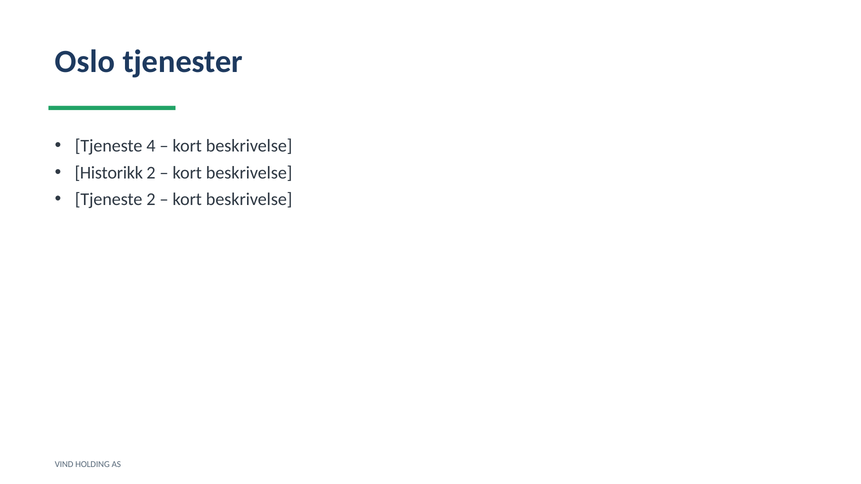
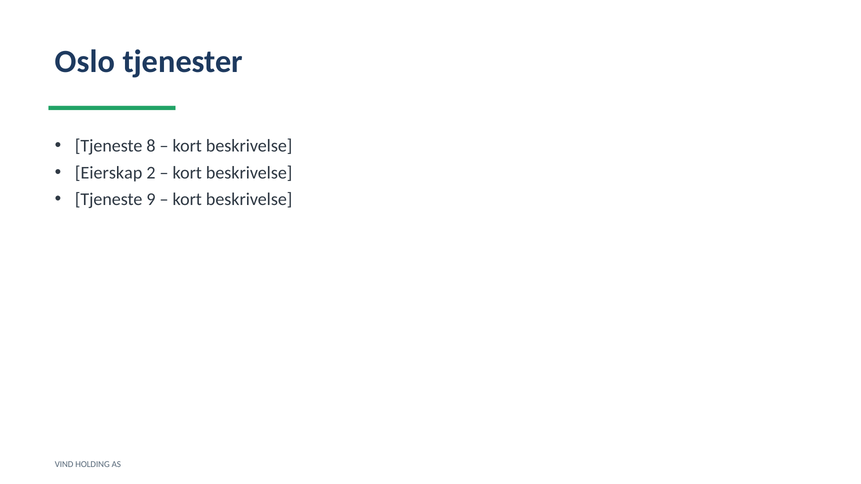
4: 4 -> 8
Historikk: Historikk -> Eierskap
Tjeneste 2: 2 -> 9
